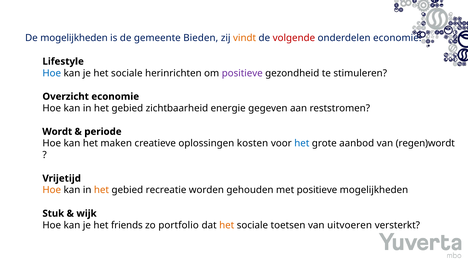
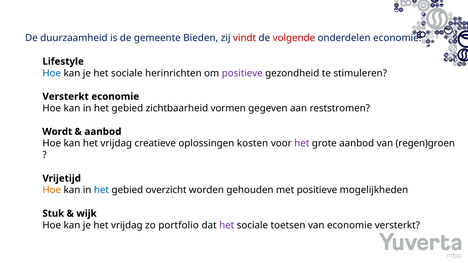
De mogelijkheden: mogelijkheden -> duurzaamheid
vindt colour: orange -> red
Overzicht at (66, 97): Overzicht -> Versterkt
energie: energie -> vormen
periode at (103, 132): periode -> aanbod
kan het maken: maken -> vrijdag
het at (302, 143) colour: blue -> purple
regen)wordt: regen)wordt -> regen)groen
het at (101, 190) colour: orange -> blue
recreatie: recreatie -> overzicht
je het friends: friends -> vrijdag
het at (227, 225) colour: orange -> purple
van uitvoeren: uitvoeren -> economie
